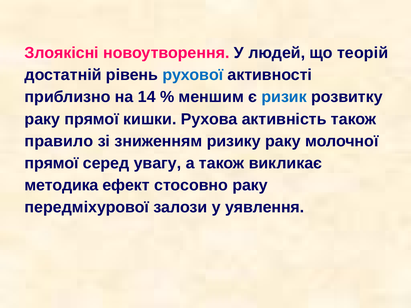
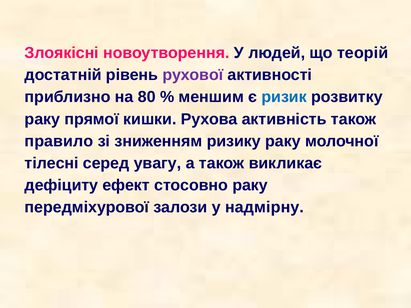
рухової colour: blue -> purple
14: 14 -> 80
прямої at (52, 163): прямої -> тілесні
методика: методика -> дефіциту
уявлення: уявлення -> надмірну
